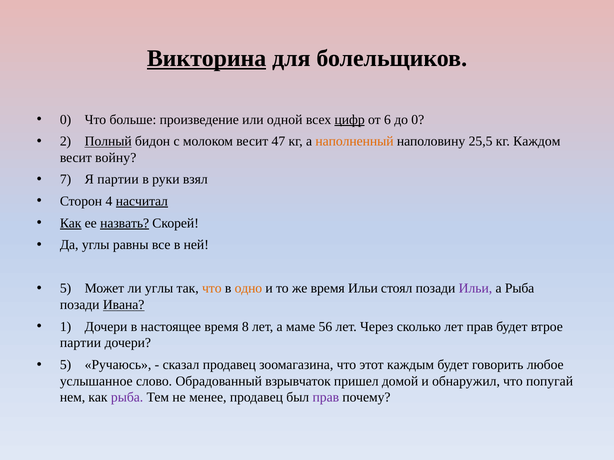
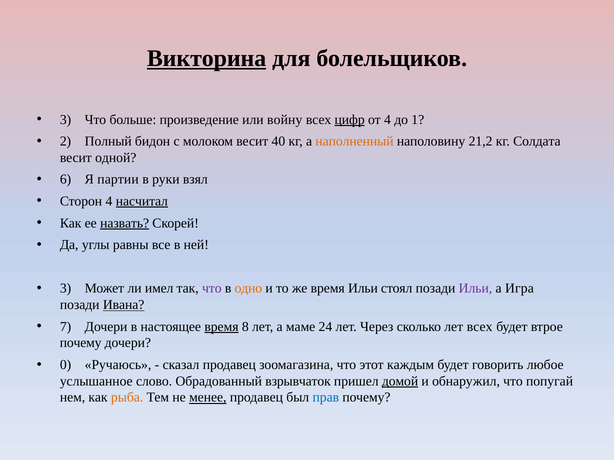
0 at (66, 120): 0 -> 3
одной: одной -> войну
от 6: 6 -> 4
до 0: 0 -> 1
Полный underline: present -> none
47: 47 -> 40
25,5: 25,5 -> 21,2
Каждом: Каждом -> Солдата
войну: войну -> одной
7: 7 -> 6
Как at (71, 223) underline: present -> none
5 at (66, 289): 5 -> 3
ли углы: углы -> имел
что at (212, 289) colour: orange -> purple
а Рыба: Рыба -> Игра
1: 1 -> 7
время at (221, 327) underline: none -> present
56: 56 -> 24
лет прав: прав -> всех
партии at (81, 343): партии -> почему
5 at (66, 365): 5 -> 0
домой underline: none -> present
рыба at (127, 398) colour: purple -> orange
менее underline: none -> present
прав at (326, 398) colour: purple -> blue
